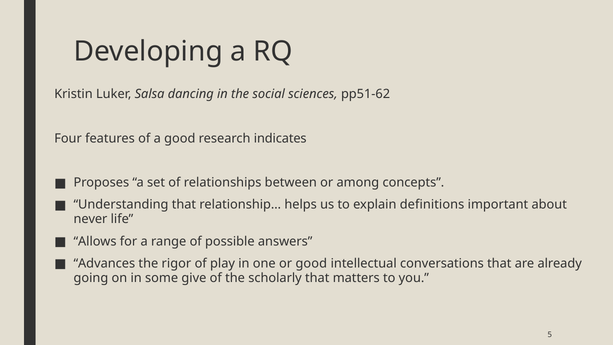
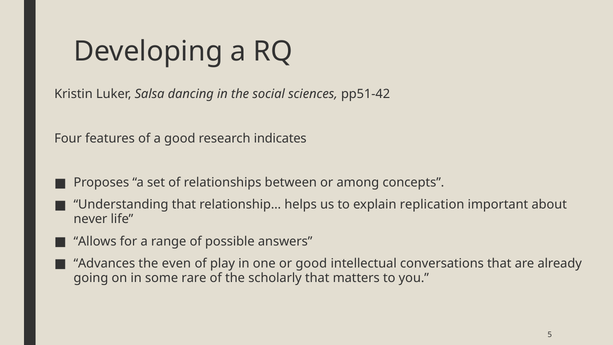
pp51-62: pp51-62 -> pp51-42
definitions: definitions -> replication
rigor: rigor -> even
give: give -> rare
